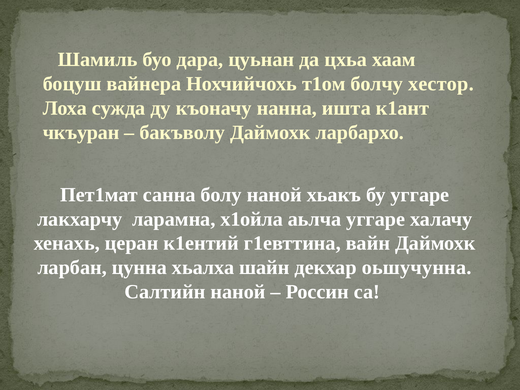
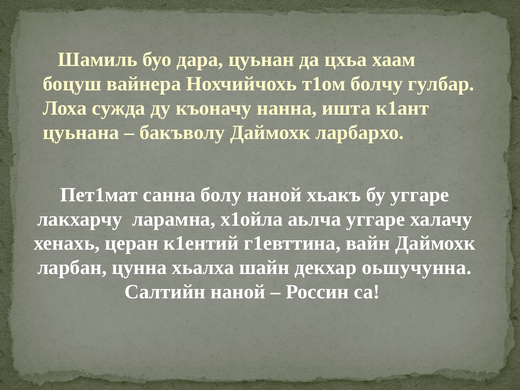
хестор: хестор -> гулбар
чкъуран: чкъуран -> цуьнана
